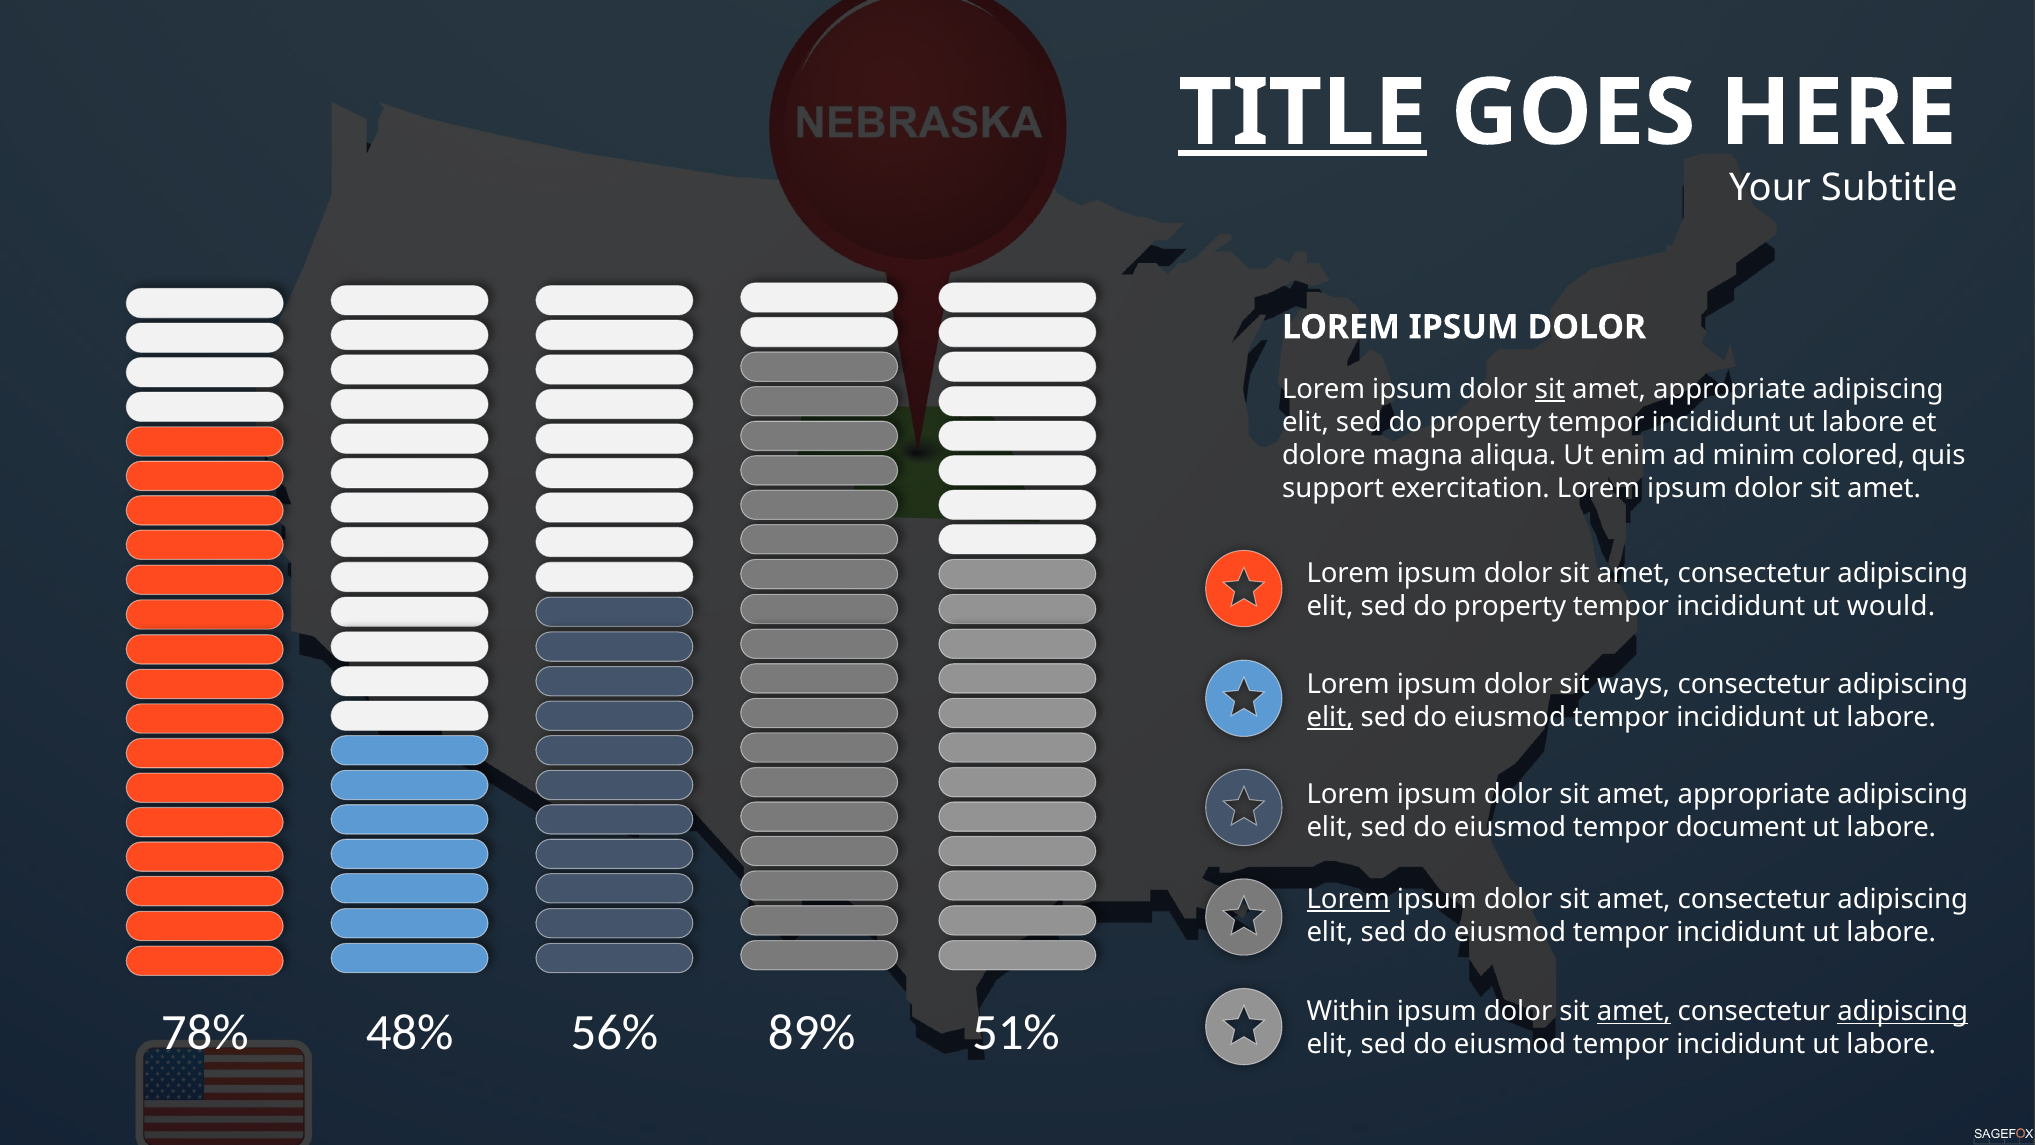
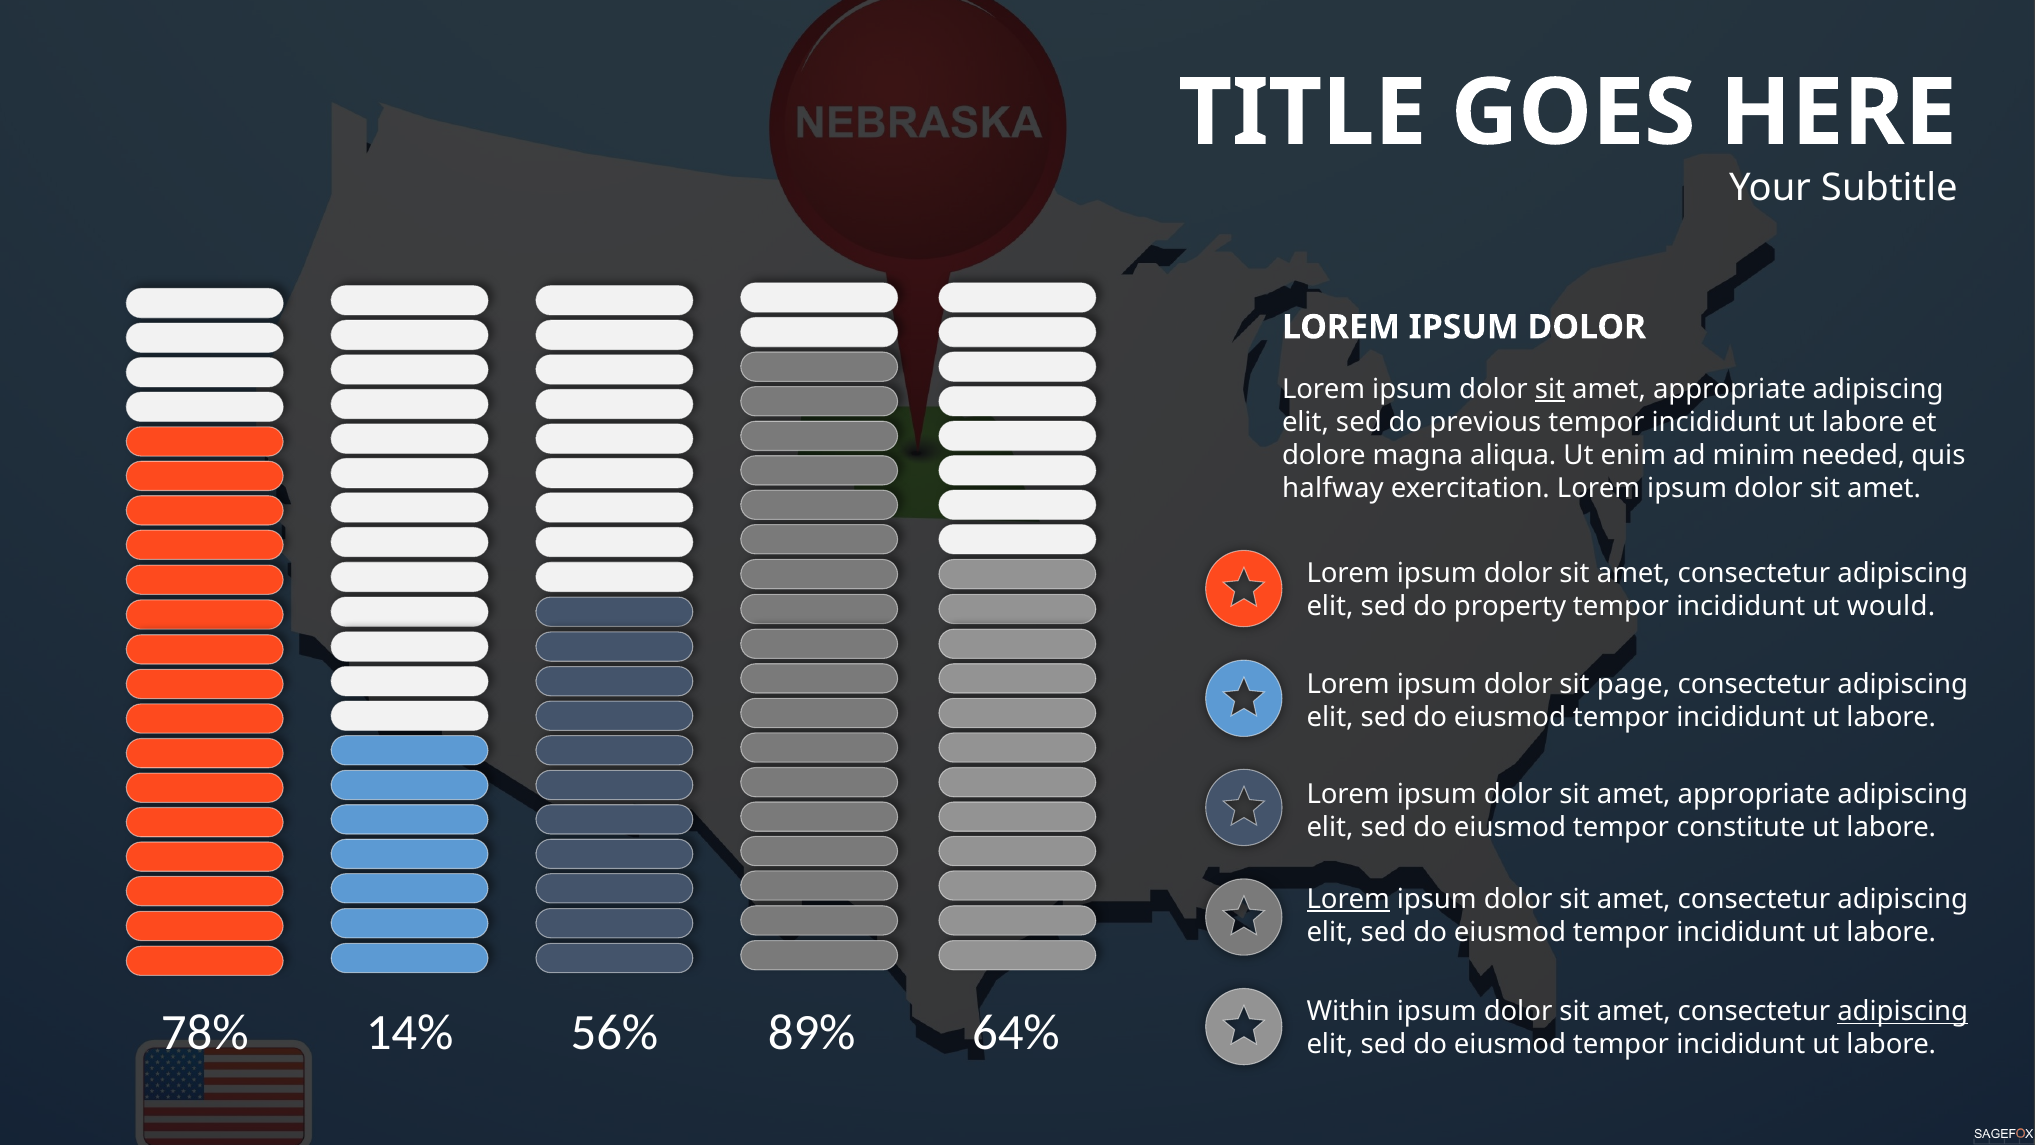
TITLE underline: present -> none
property at (1485, 422): property -> previous
colored: colored -> needed
support: support -> halfway
ways: ways -> page
elit at (1330, 717) underline: present -> none
document: document -> constitute
amet at (1634, 1011) underline: present -> none
48%: 48% -> 14%
51%: 51% -> 64%
